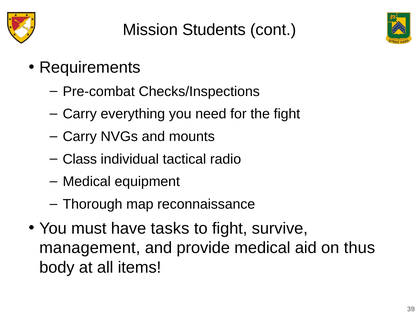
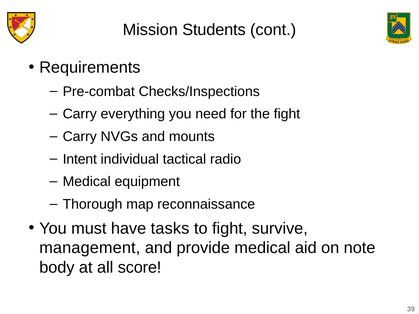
Class: Class -> Intent
thus: thus -> note
items: items -> score
